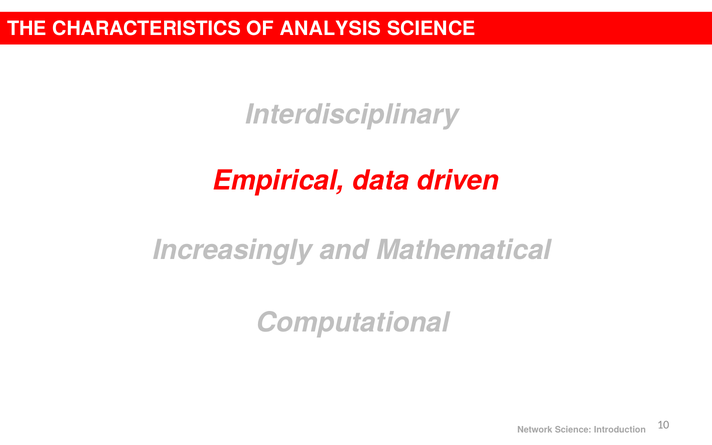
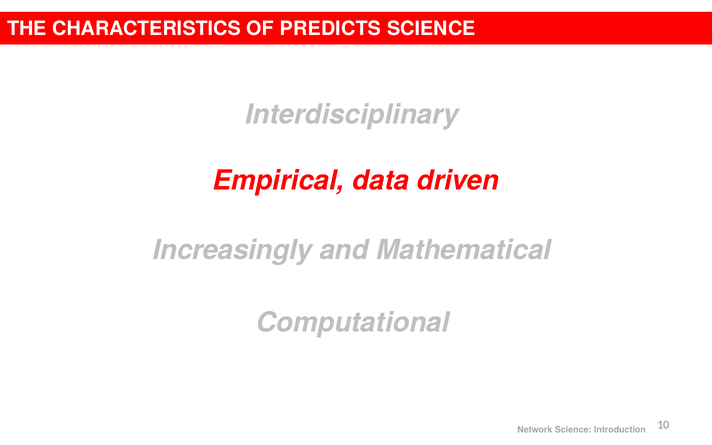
ANALYSIS: ANALYSIS -> PREDICTS
